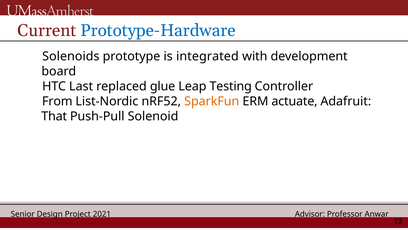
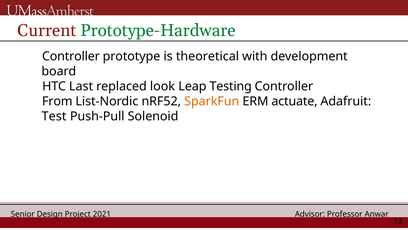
Prototype-Hardware colour: blue -> green
Solenoids at (71, 56): Solenoids -> Controller
integrated: integrated -> theoretical
glue: glue -> look
That: That -> Test
